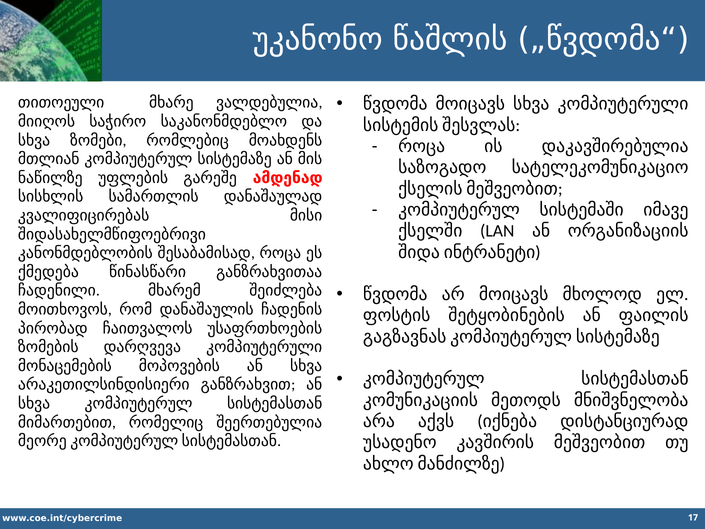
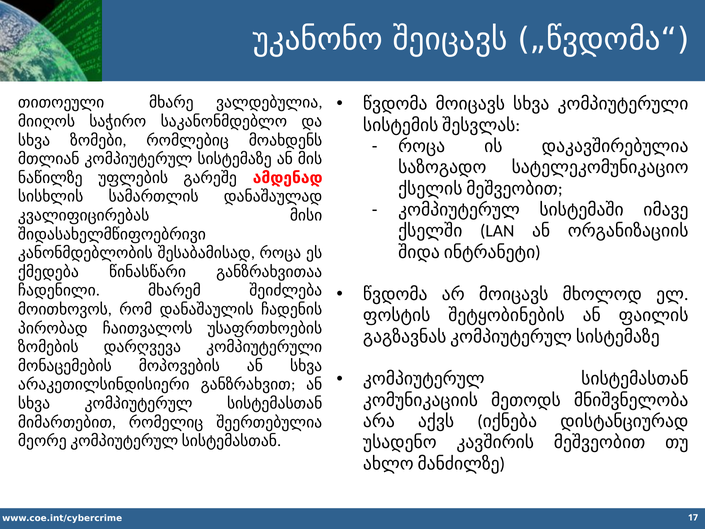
წაშლის: წაშლის -> შეიცავს
